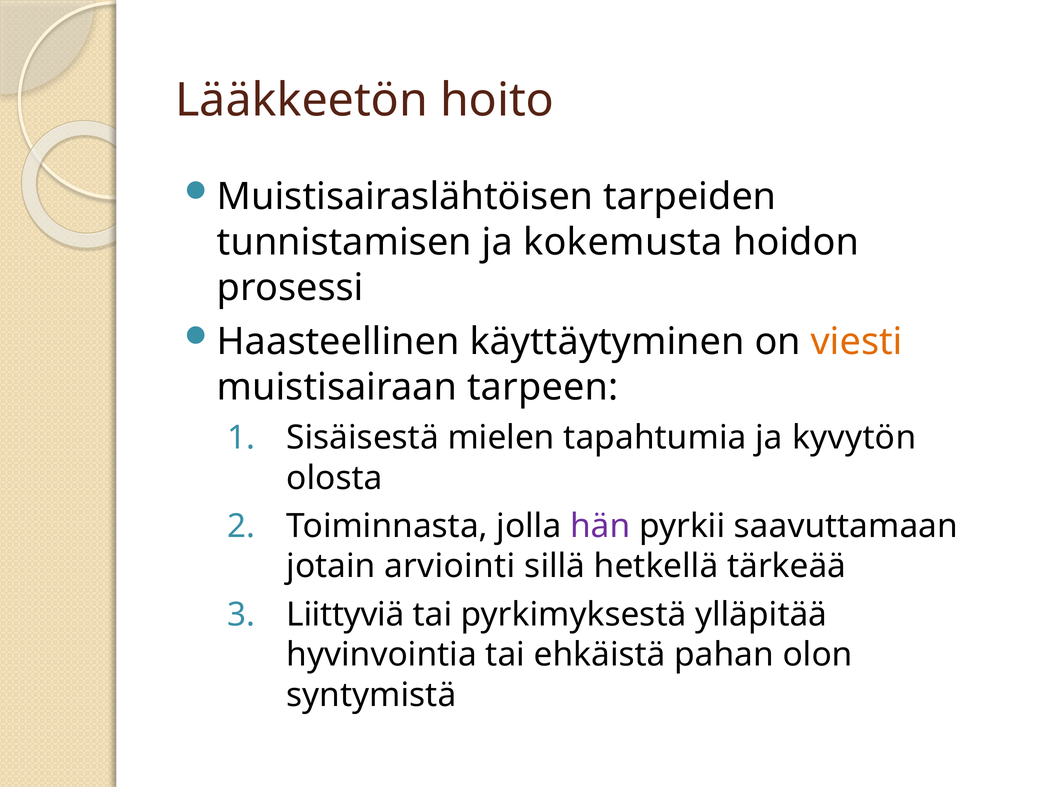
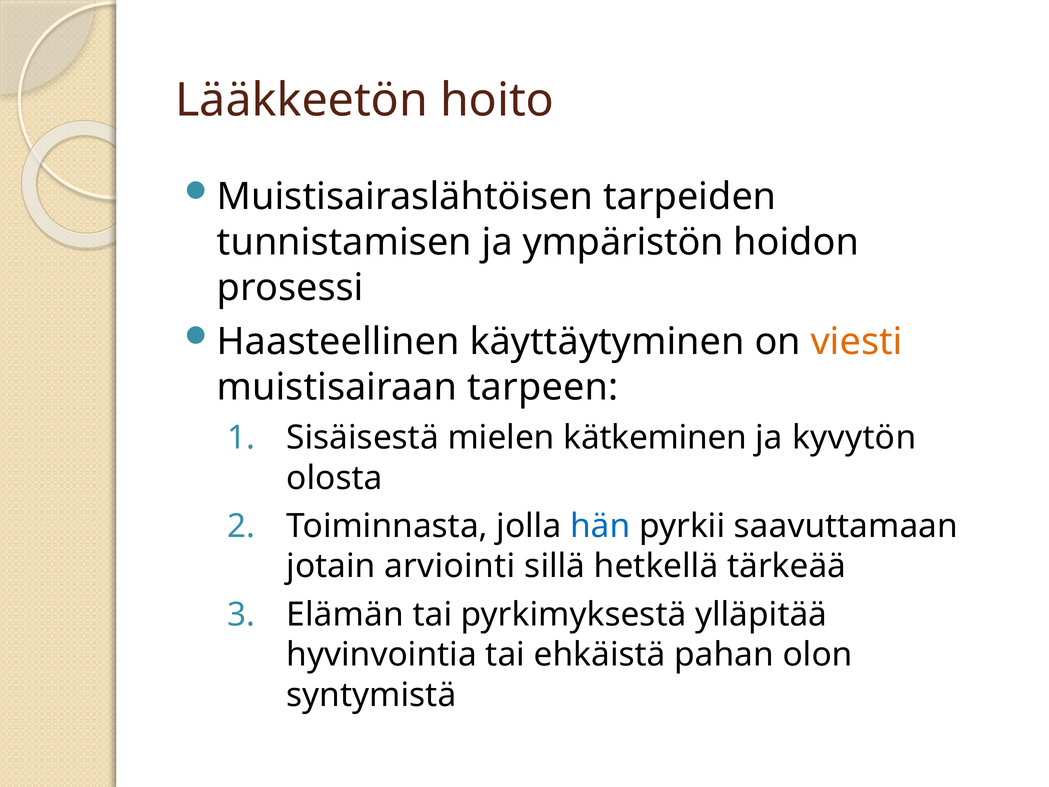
kokemusta: kokemusta -> ympäristön
tapahtumia: tapahtumia -> kätkeminen
hän colour: purple -> blue
Liittyviä: Liittyviä -> Elämän
